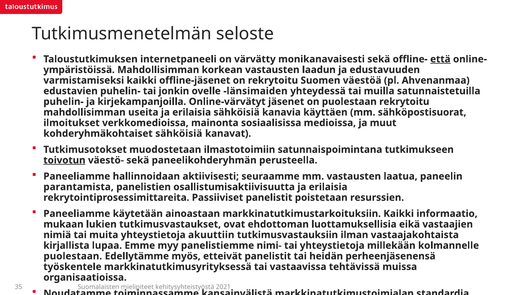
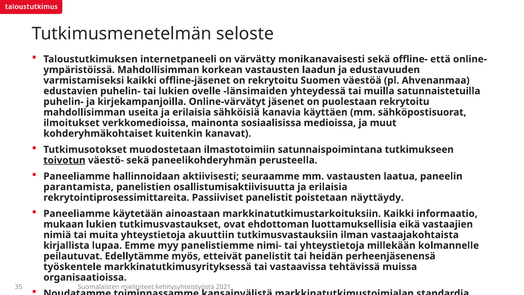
että underline: present -> none
tai jonkin: jonkin -> lukien
kohderyhmäkohtaiset sähköisiä: sähköisiä -> kuitenkin
resurssien: resurssien -> näyttäydy
puolestaan at (73, 256): puolestaan -> peilautuvat
